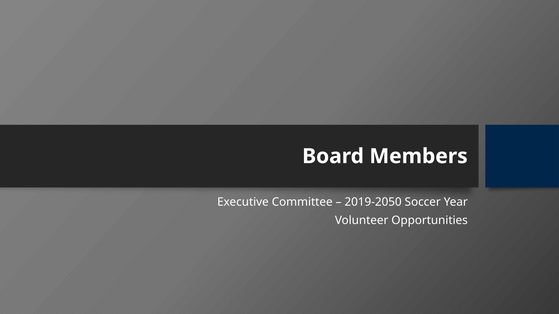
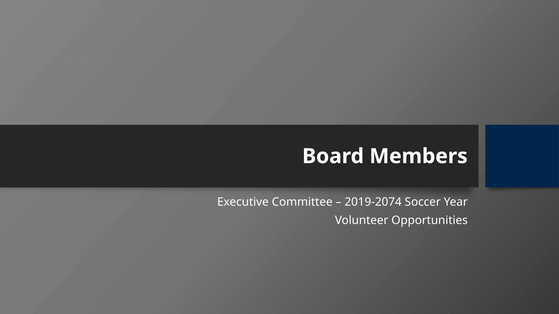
2019-2050: 2019-2050 -> 2019-2074
